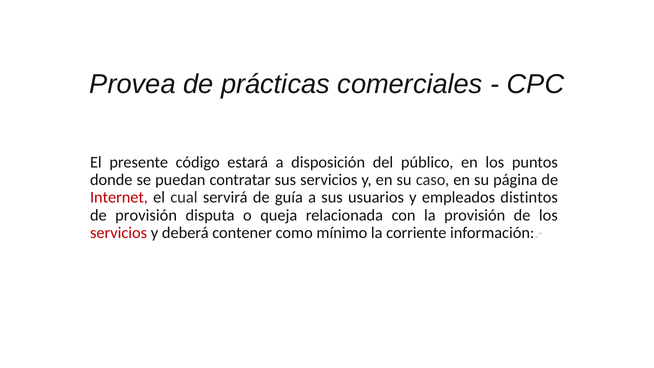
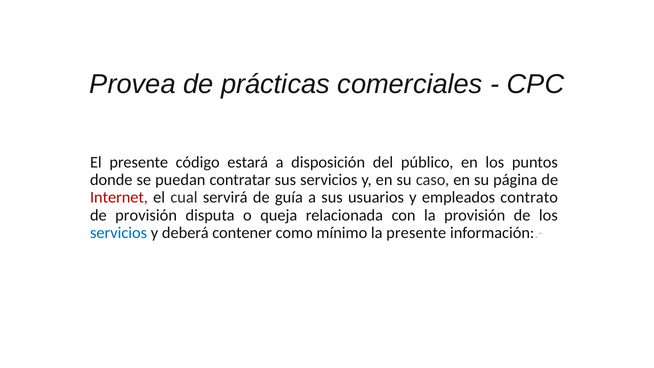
distintos: distintos -> contrato
servicios at (119, 233) colour: red -> blue
la corriente: corriente -> presente
